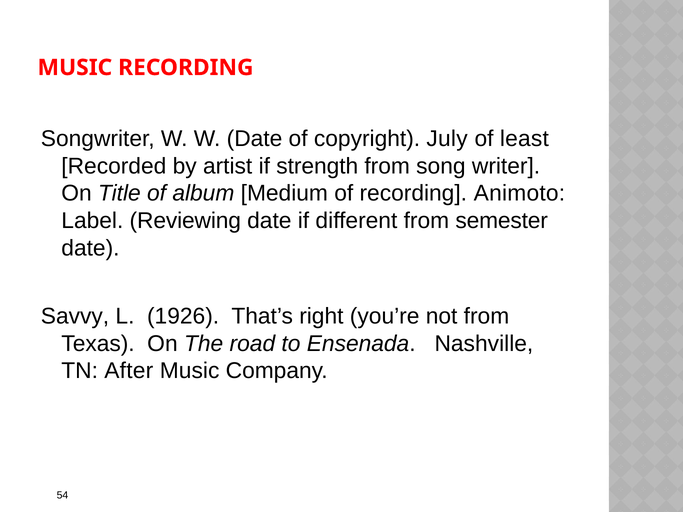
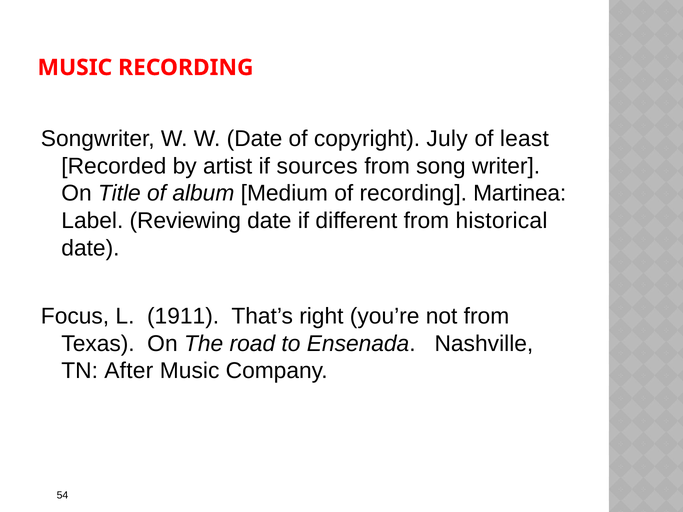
strength: strength -> sources
Animoto: Animoto -> Martinea
semester: semester -> historical
Savvy: Savvy -> Focus
1926: 1926 -> 1911
